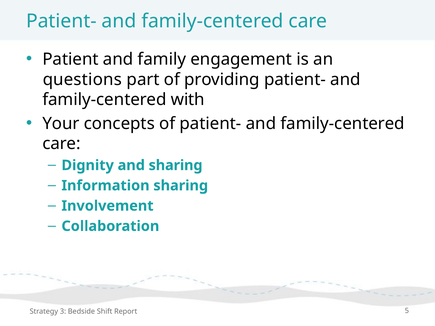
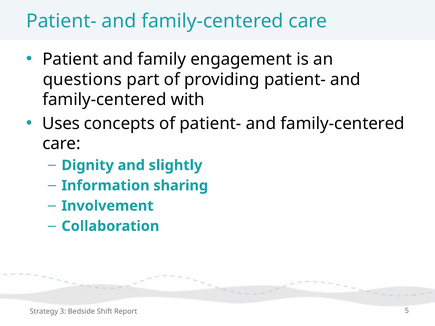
Your: Your -> Uses
and sharing: sharing -> slightly
